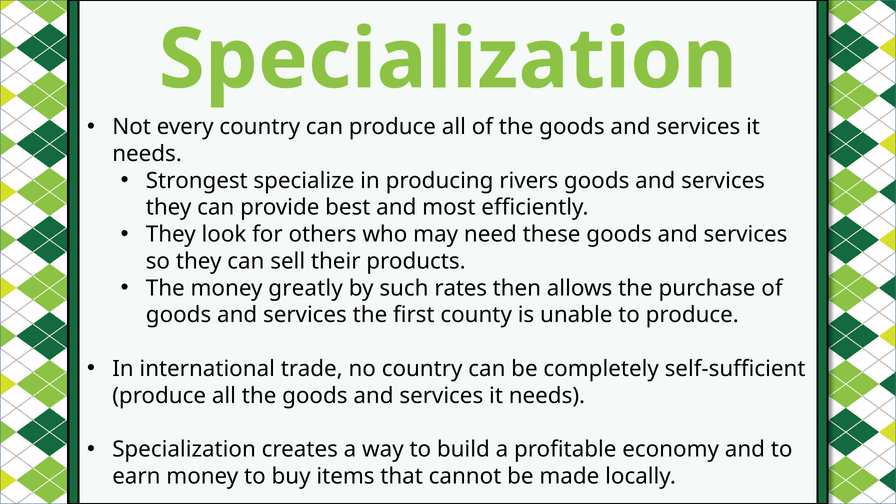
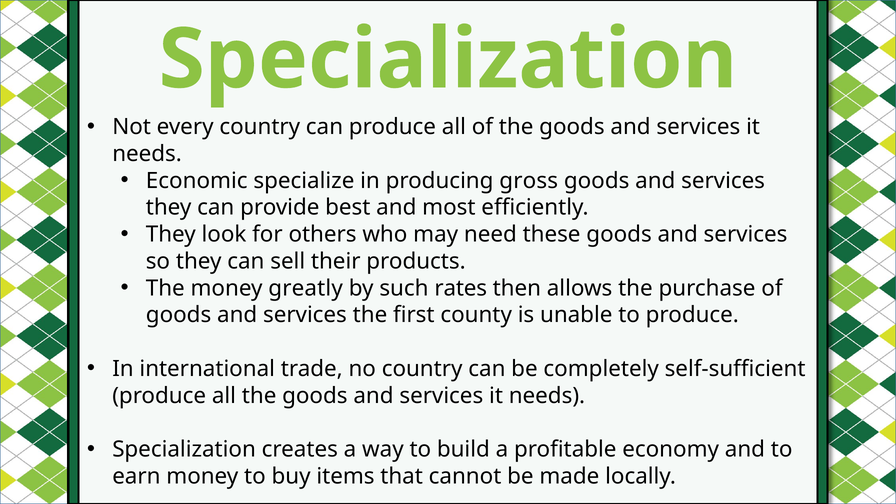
Strongest: Strongest -> Economic
rivers: rivers -> gross
